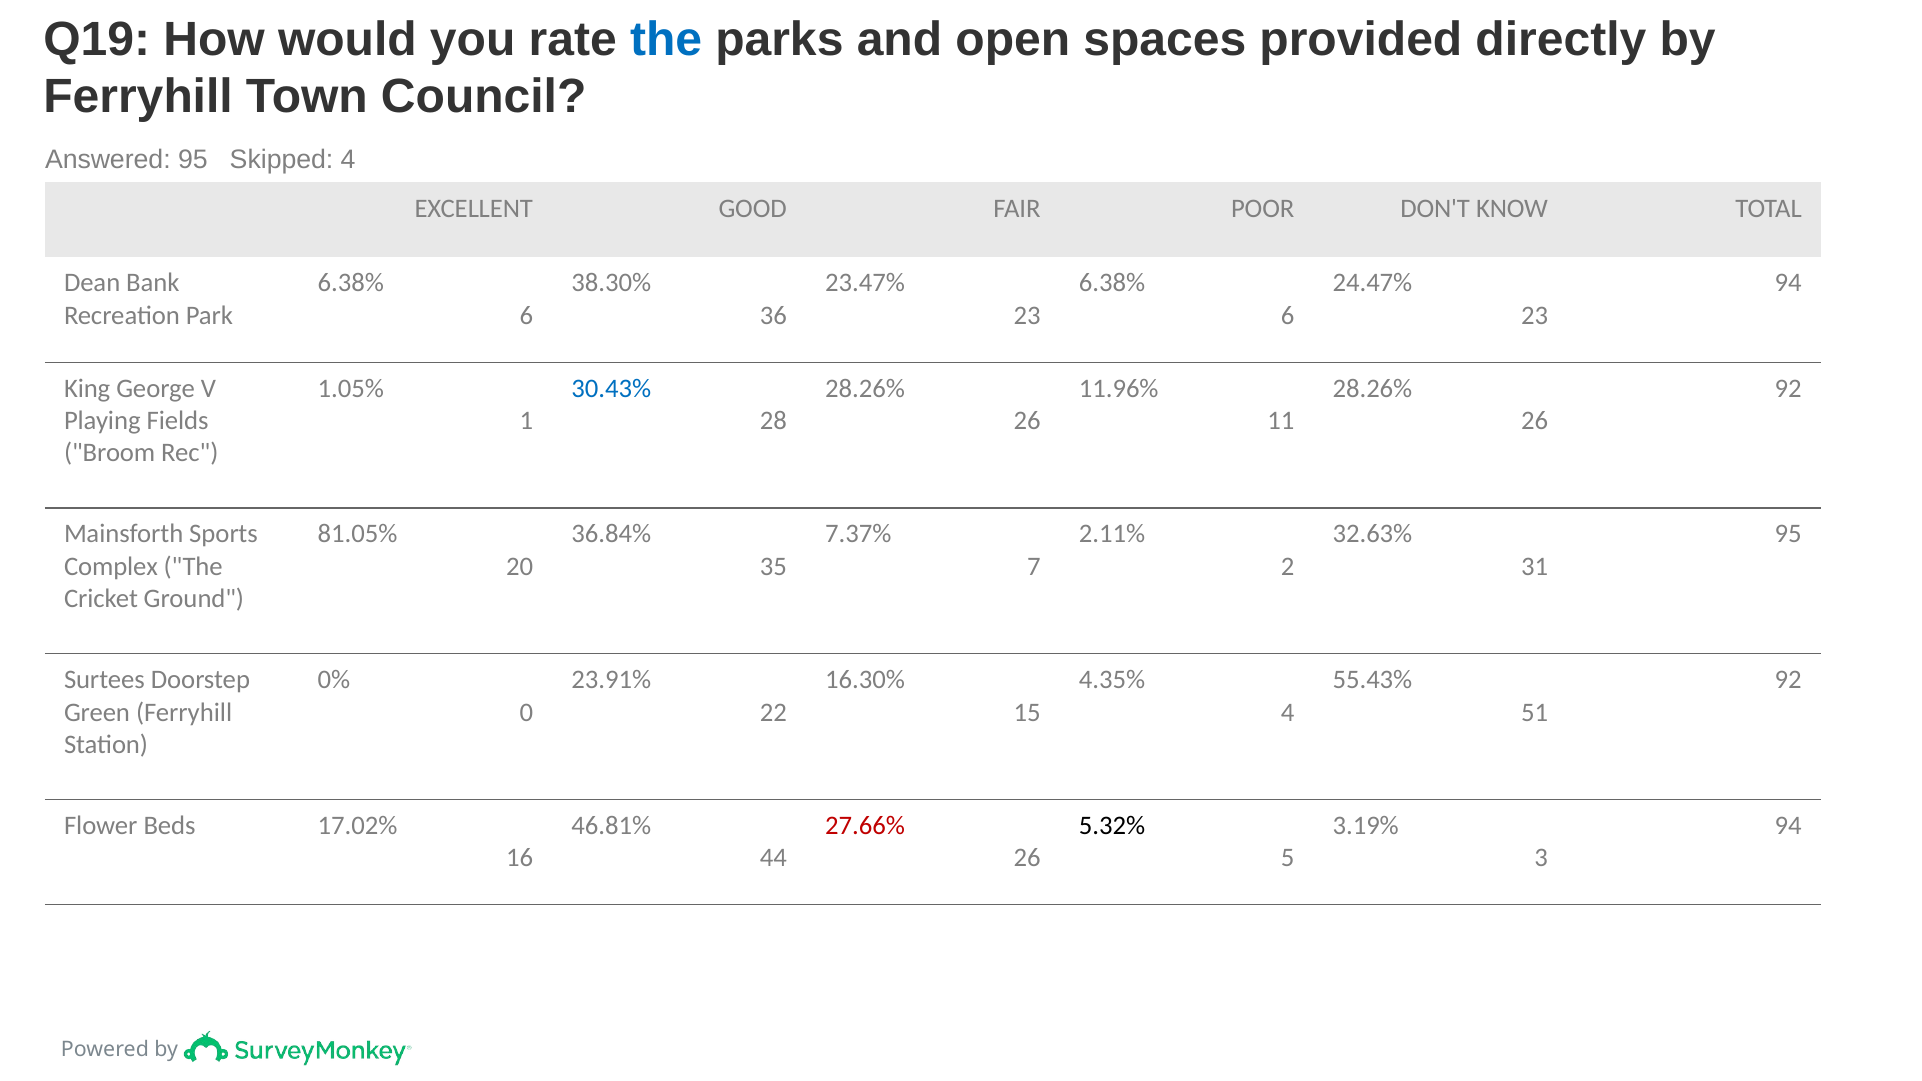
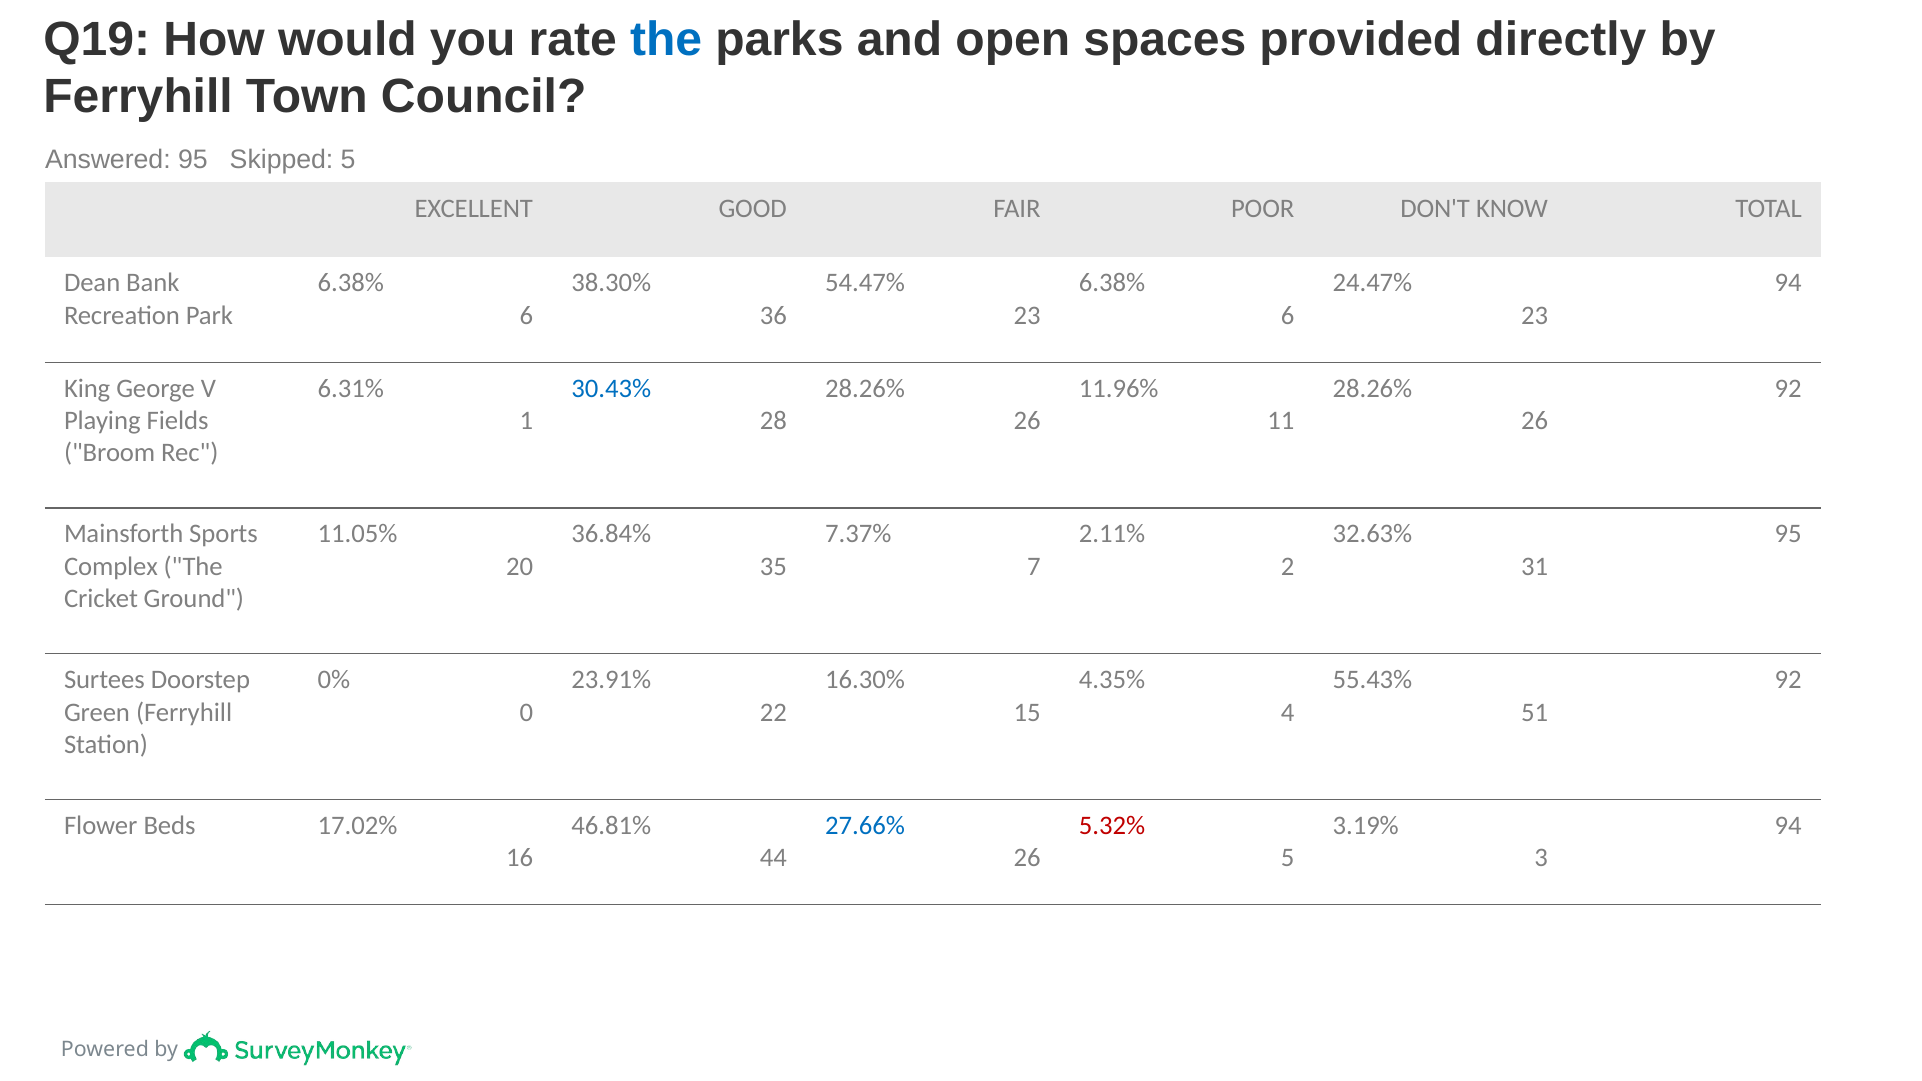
Skipped 4: 4 -> 5
23.47%: 23.47% -> 54.47%
1.05%: 1.05% -> 6.31%
81.05%: 81.05% -> 11.05%
27.66% colour: red -> blue
5.32% colour: black -> red
